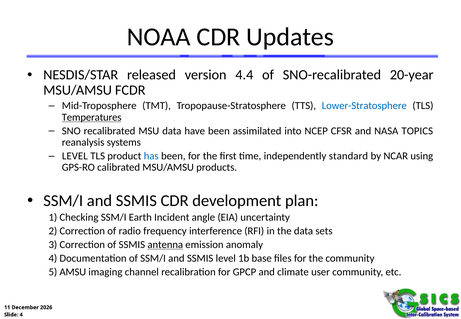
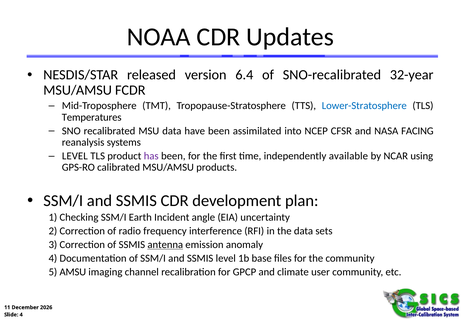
4.4: 4.4 -> 6.4
20-year: 20-year -> 32-year
Temperatures underline: present -> none
TOPICS: TOPICS -> FACING
has colour: blue -> purple
standard: standard -> available
